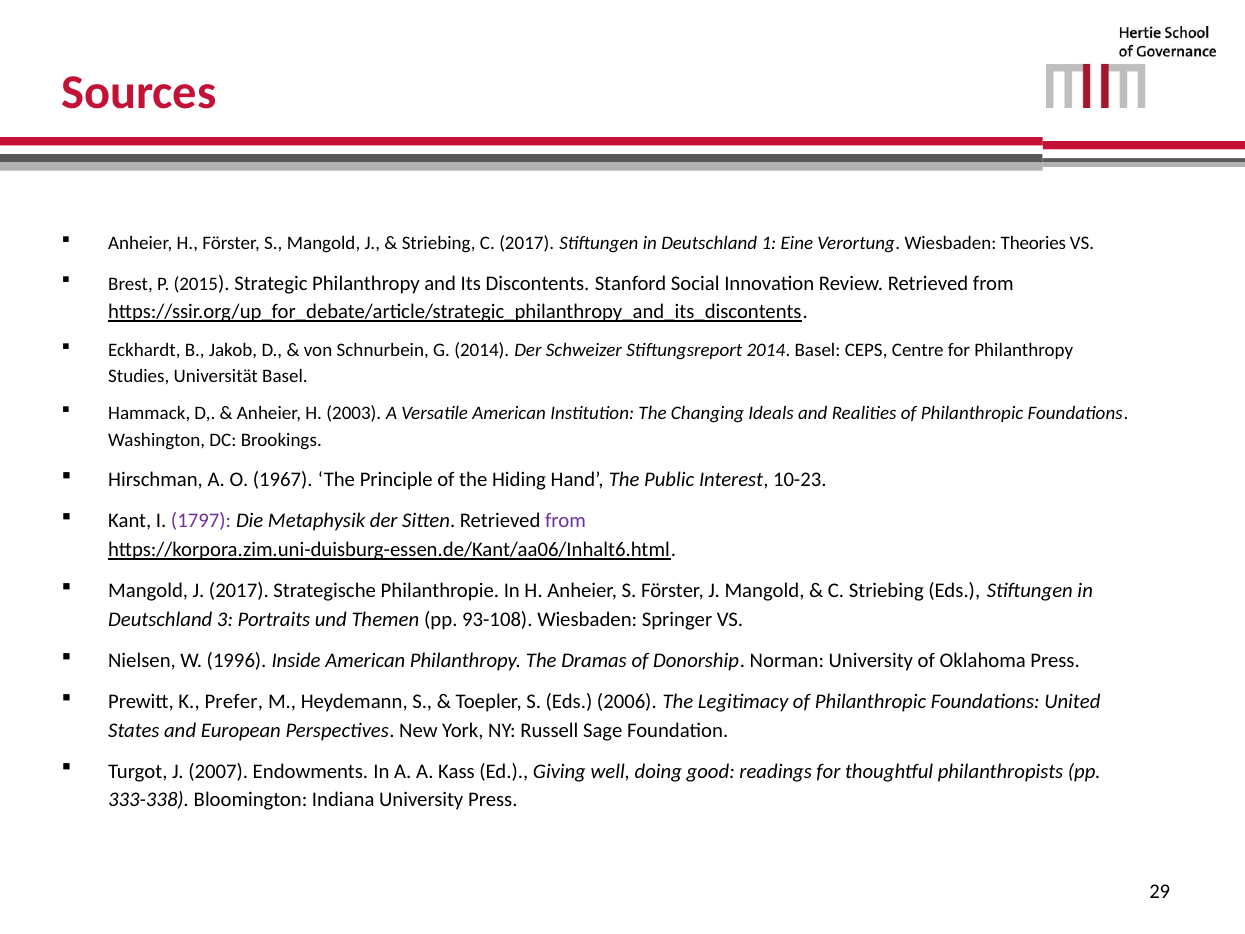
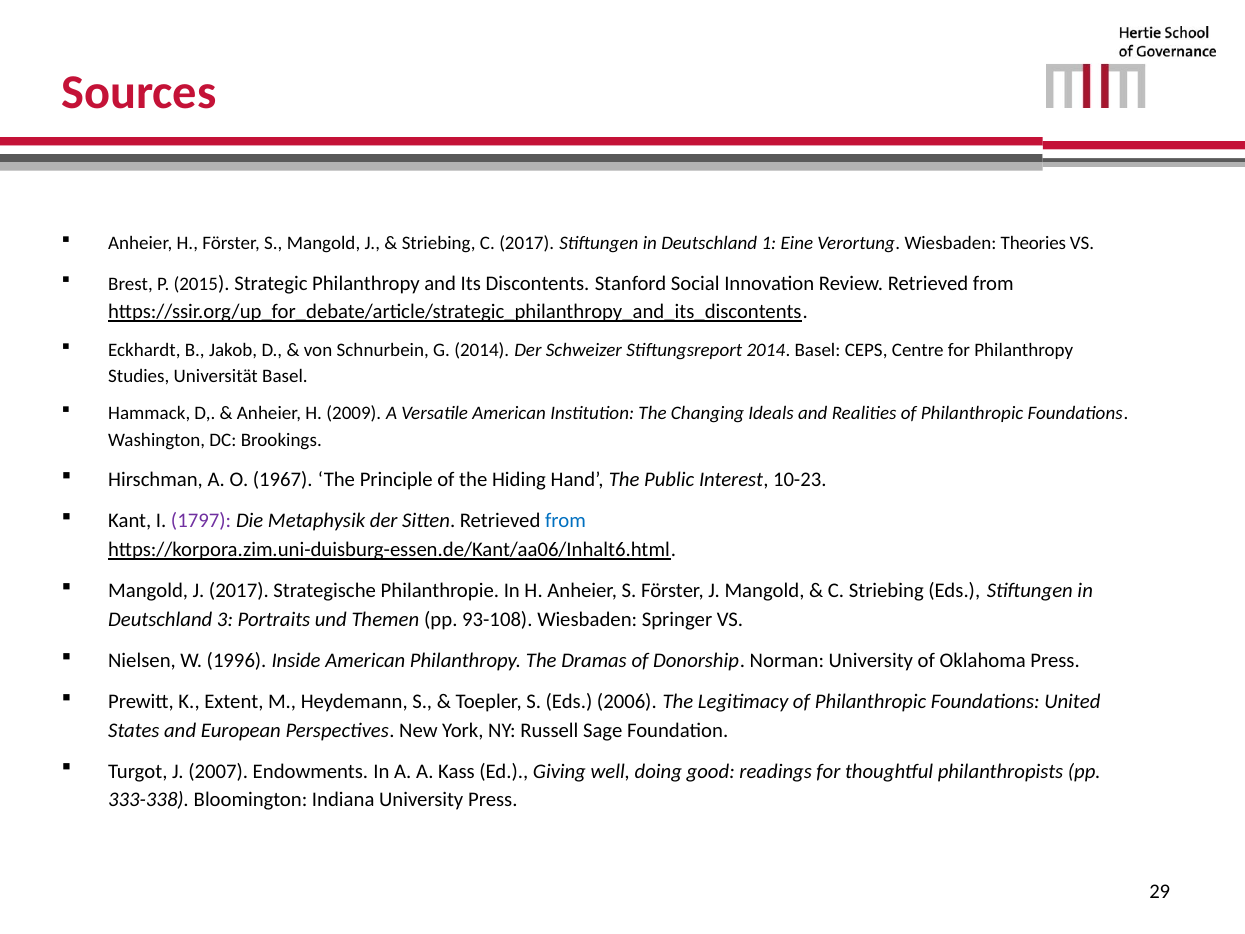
2003: 2003 -> 2009
from at (565, 521) colour: purple -> blue
Prefer: Prefer -> Extent
